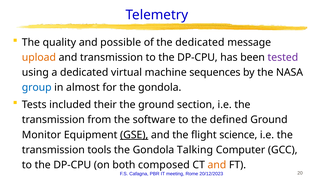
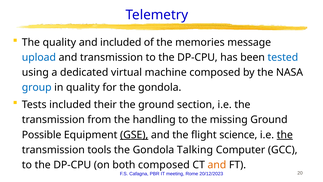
and possible: possible -> included
the dedicated: dedicated -> memories
upload colour: orange -> blue
tested colour: purple -> blue
machine sequences: sequences -> composed
in almost: almost -> quality
software: software -> handling
defined: defined -> missing
Monitor: Monitor -> Possible
the at (285, 135) underline: none -> present
